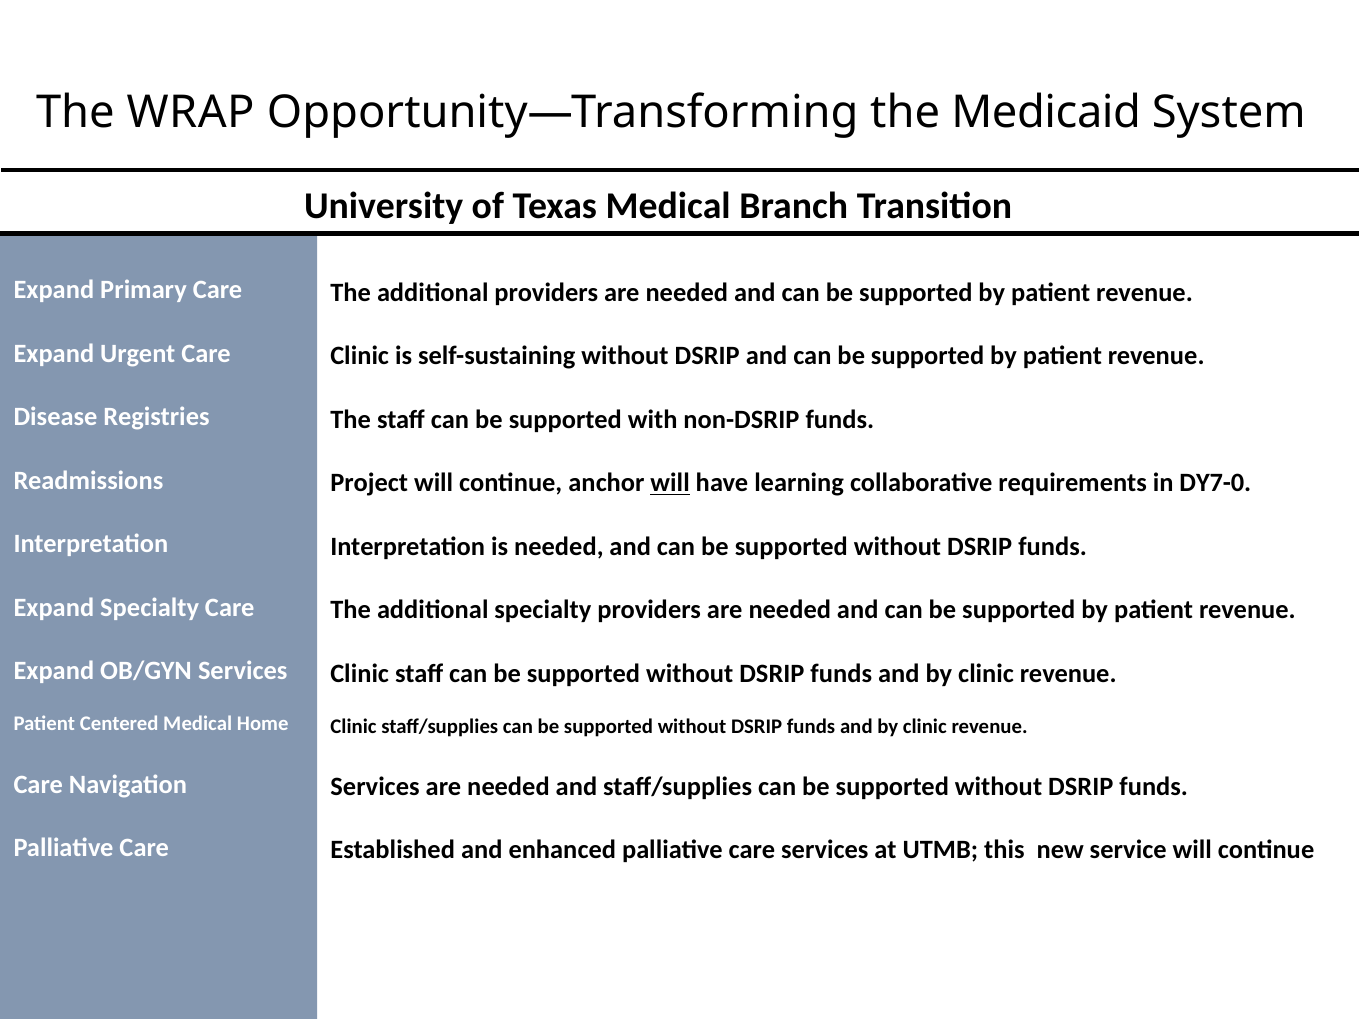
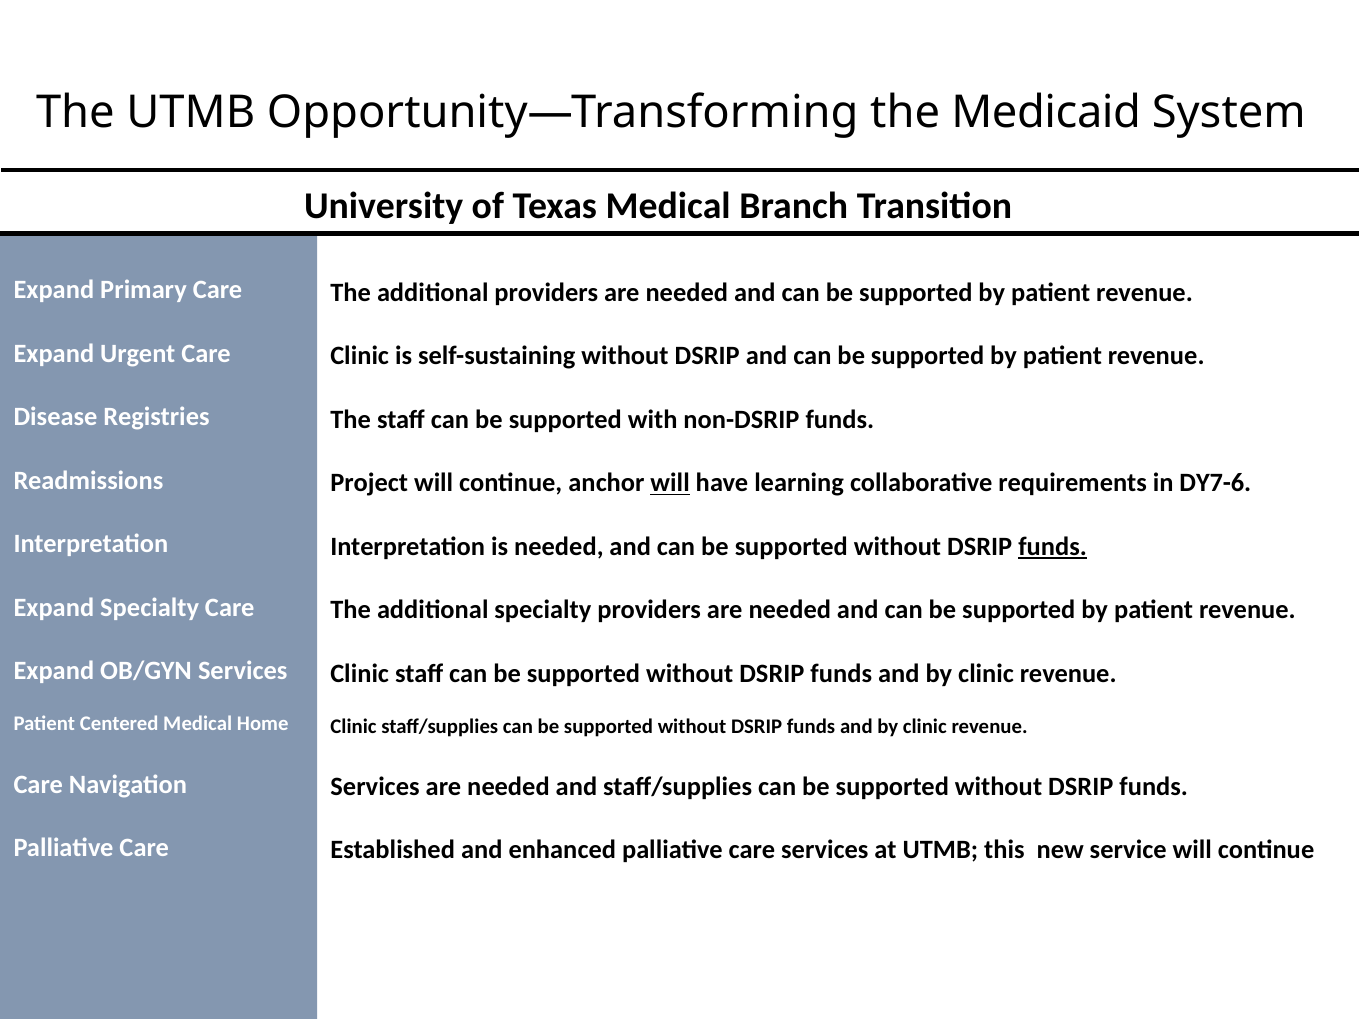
The WRAP: WRAP -> UTMB
DY7-0: DY7-0 -> DY7-6
funds at (1053, 547) underline: none -> present
